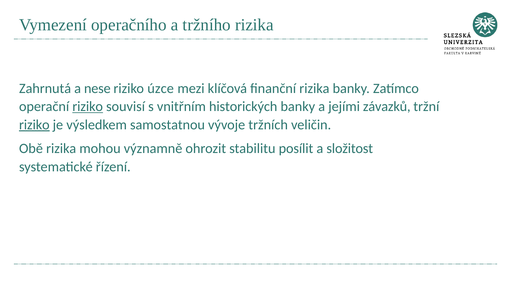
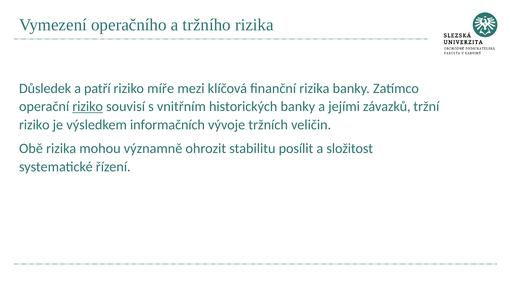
Zahrnutá: Zahrnutá -> Důsledek
nese: nese -> patří
úzce: úzce -> míře
riziko at (34, 125) underline: present -> none
samostatnou: samostatnou -> informačních
